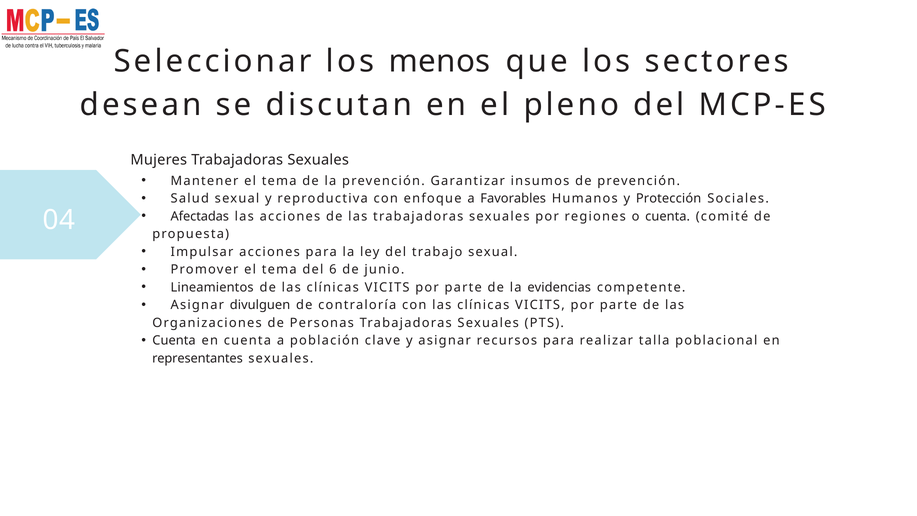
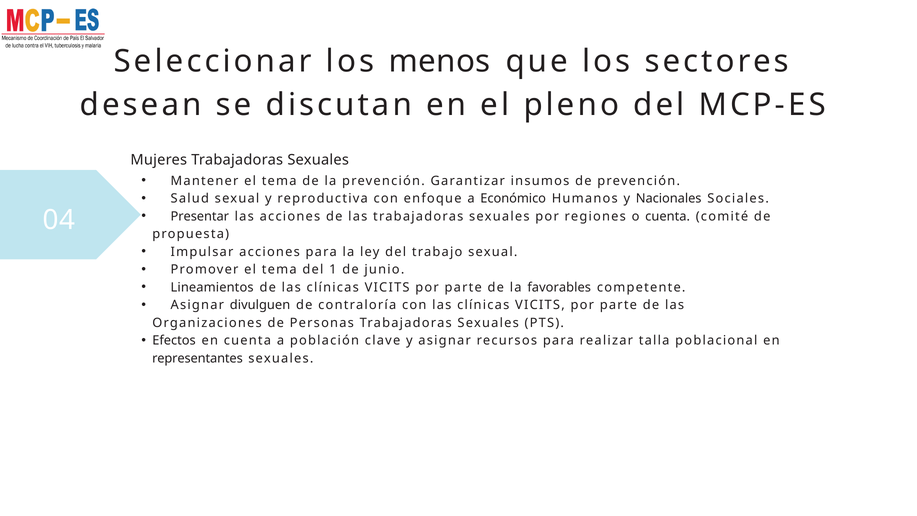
Favorables: Favorables -> Económico
Protección: Protección -> Nacionales
Afectadas: Afectadas -> Presentar
6: 6 -> 1
evidencias: evidencias -> favorables
Cuenta at (174, 340): Cuenta -> Efectos
